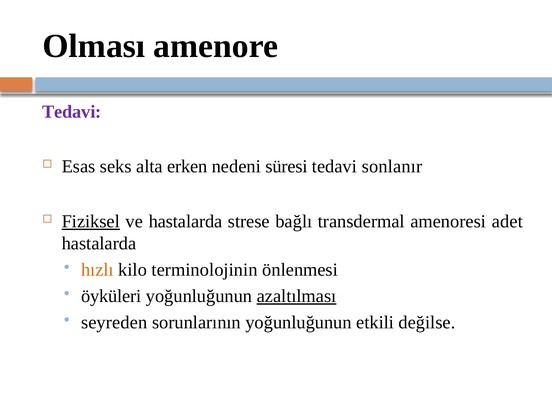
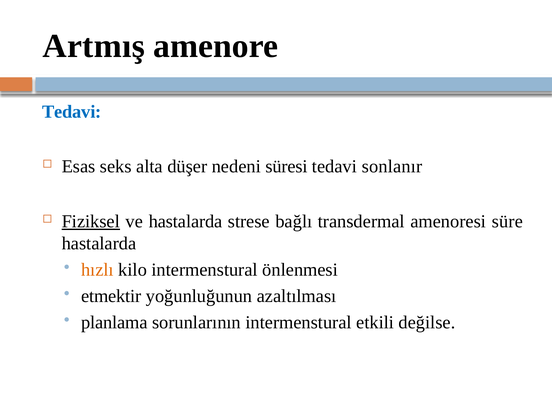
Olması: Olması -> Artmış
Tedavi at (72, 112) colour: purple -> blue
erken: erken -> düşer
adet: adet -> süre
kilo terminolojinin: terminolojinin -> intermenstural
öyküleri: öyküleri -> etmektir
azaltılması underline: present -> none
seyreden: seyreden -> planlama
sorunlarının yoğunluğunun: yoğunluğunun -> intermenstural
